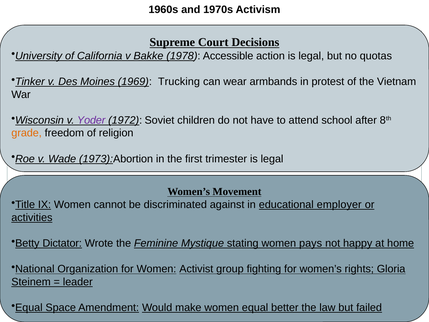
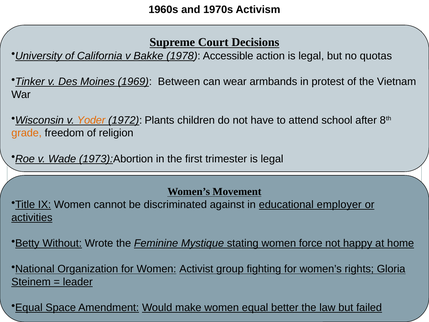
Trucking: Trucking -> Between
Yoder colour: purple -> orange
Soviet: Soviet -> Plants
Dictator: Dictator -> Without
pays: pays -> force
